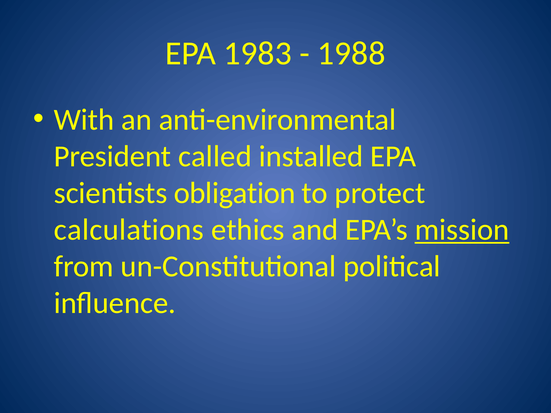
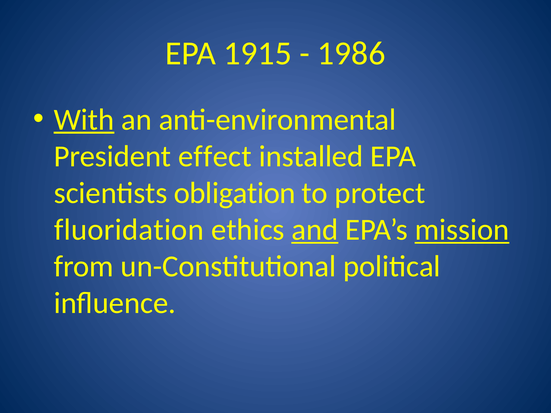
1983: 1983 -> 1915
1988: 1988 -> 1986
With underline: none -> present
called: called -> effect
calculations: calculations -> fluoridation
and underline: none -> present
